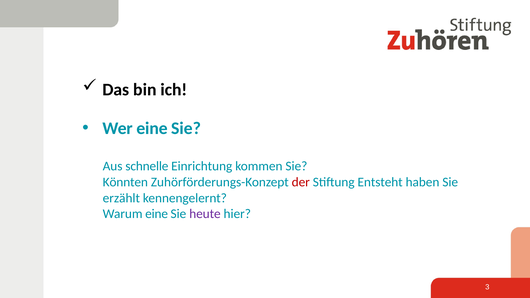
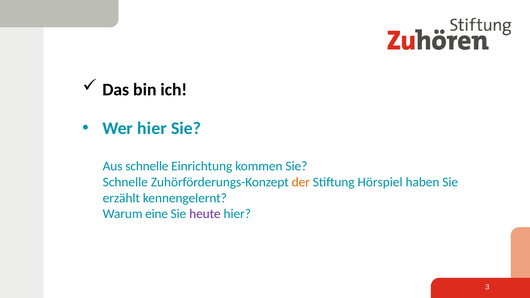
Wer eine: eine -> hier
Könnten at (125, 182): Könnten -> Schnelle
der colour: red -> orange
Entsteht: Entsteht -> Hörspiel
